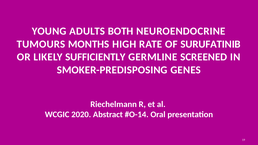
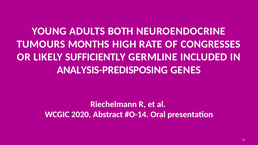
SURUFATINIB: SURUFATINIB -> CONGRESSES
SCREENED: SCREENED -> INCLUDED
SMOKER-PREDISPOSING: SMOKER-PREDISPOSING -> ANALYSIS-PREDISPOSING
